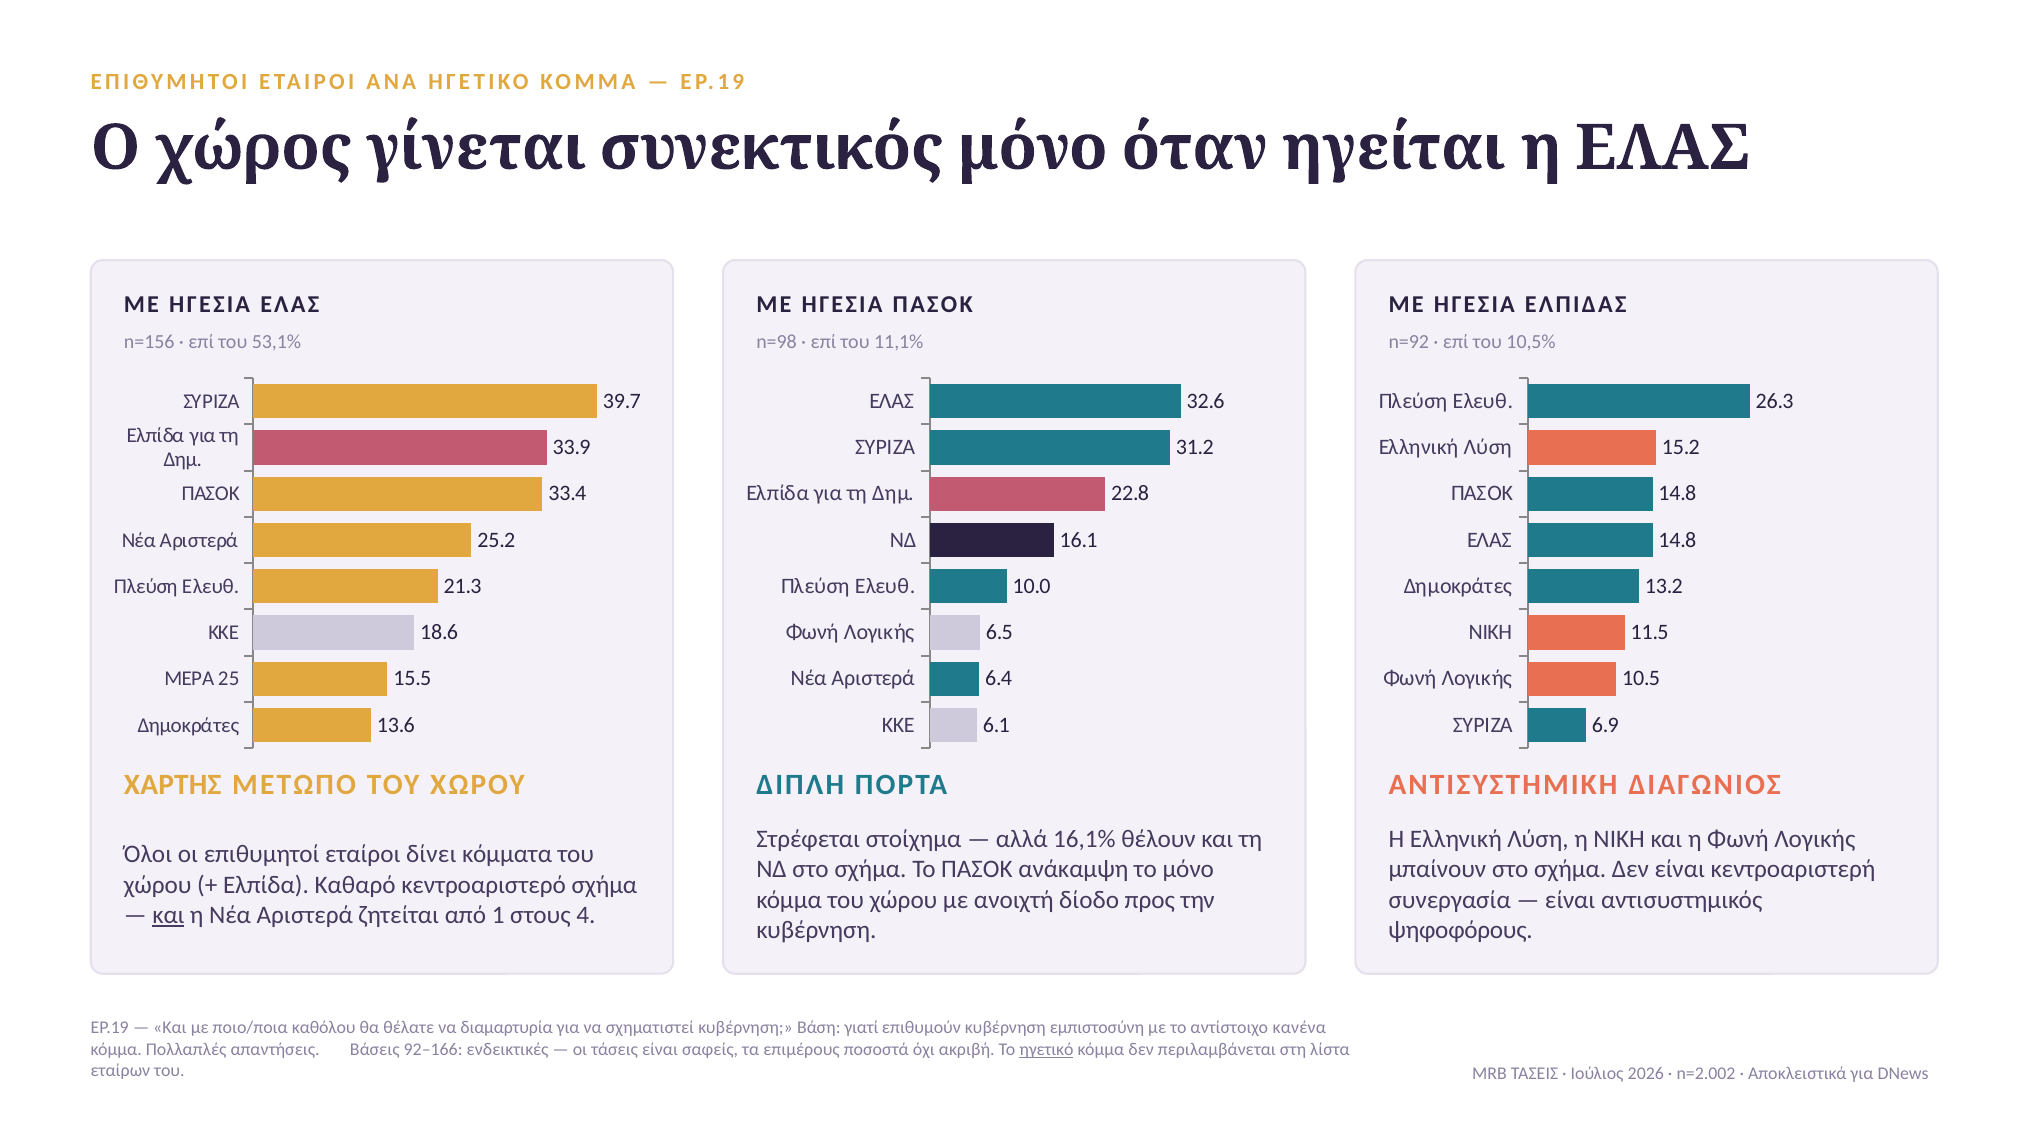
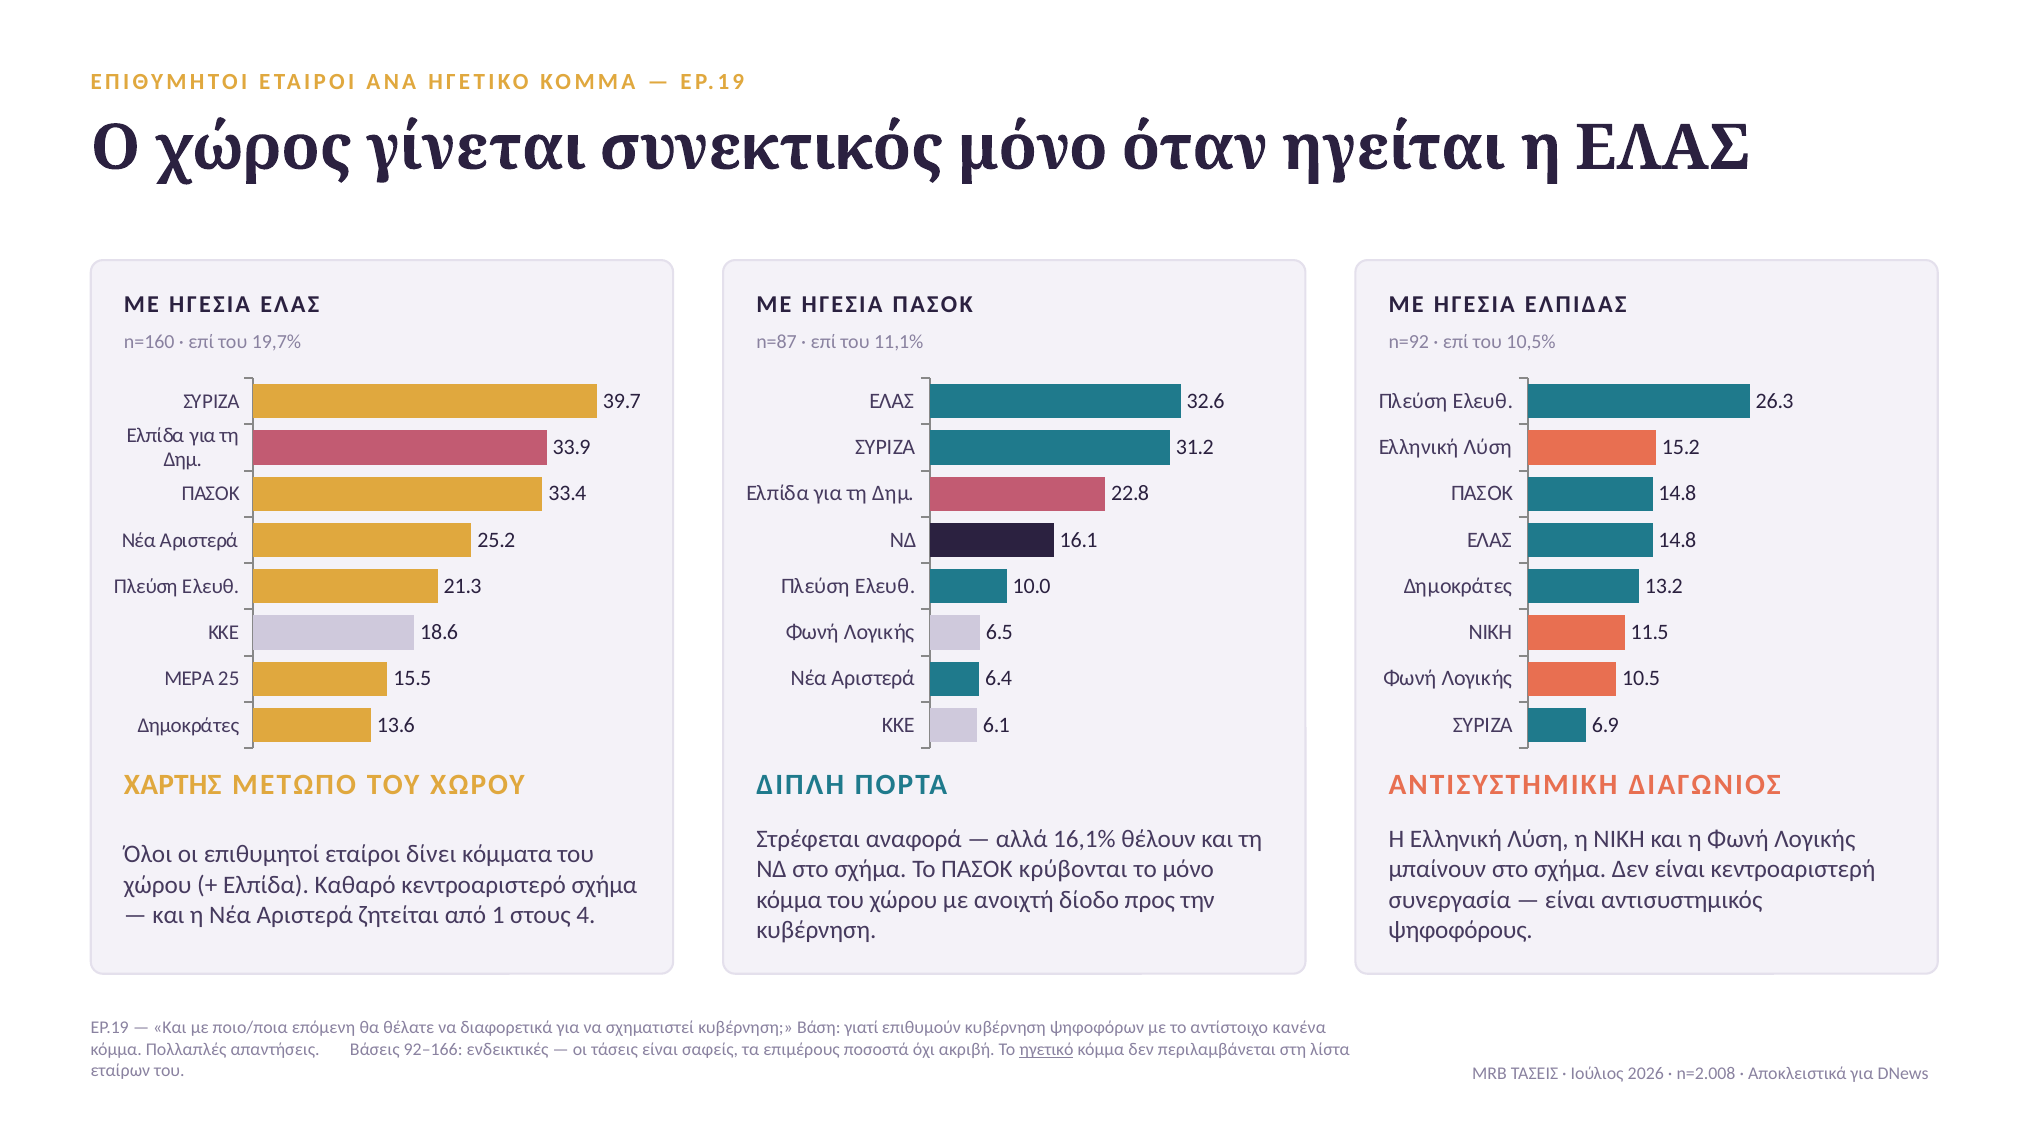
n=156: n=156 -> n=160
53,1%: 53,1% -> 19,7%
n=98: n=98 -> n=87
στοίχημα: στοίχημα -> αναφορά
ανάκαμψη: ανάκαμψη -> κρύβονται
και at (168, 915) underline: present -> none
καθόλου: καθόλου -> επόμενη
διαμαρτυρία: διαμαρτυρία -> διαφορετικά
εμπιστοσύνη: εμπιστοσύνη -> ψηφοφόρων
n=2.002: n=2.002 -> n=2.008
